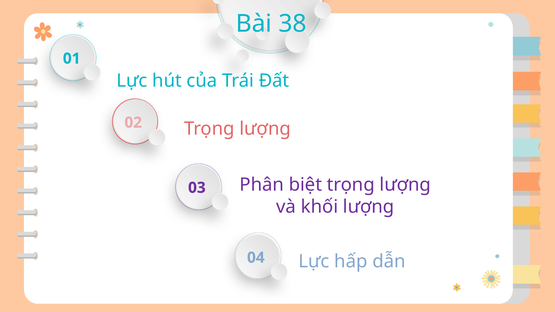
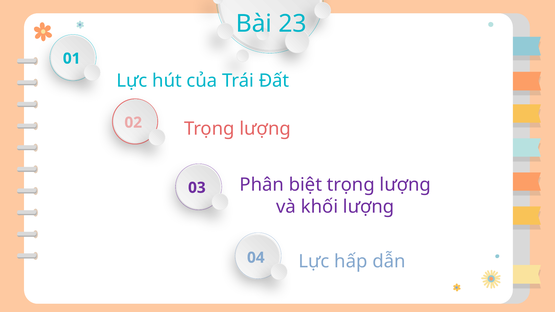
38: 38 -> 23
